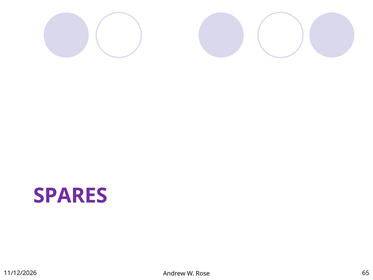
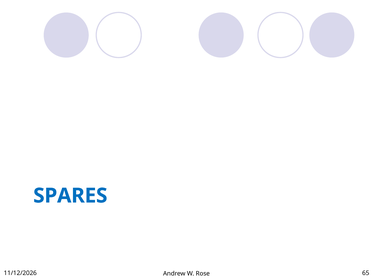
SPARES colour: purple -> blue
